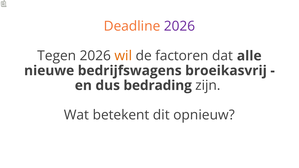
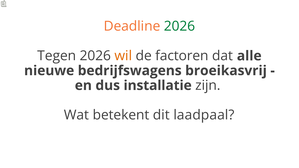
2026 at (180, 26) colour: purple -> green
bedrading: bedrading -> installatie
opnieuw: opnieuw -> laadpaal
